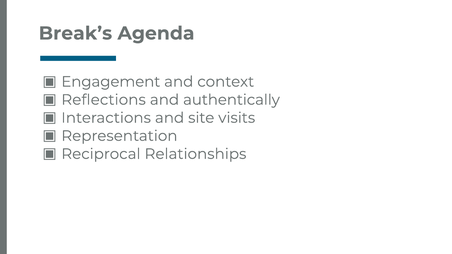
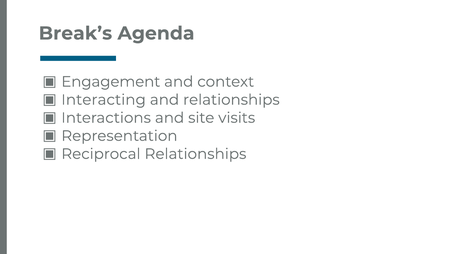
Reflections: Reflections -> Interacting
and authentically: authentically -> relationships
